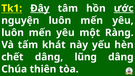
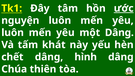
Đây underline: present -> none
một Ràng: Ràng -> Dâng
lũng: lũng -> hình
